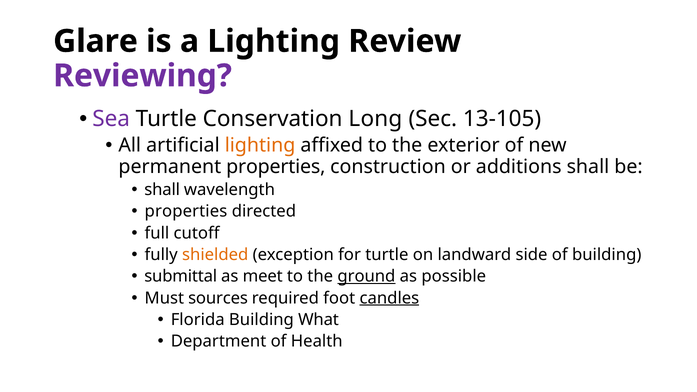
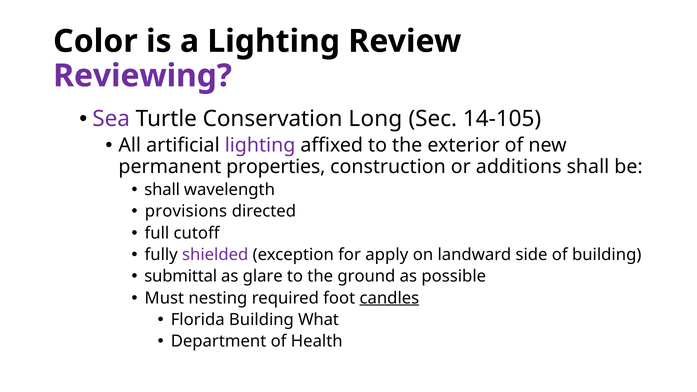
Glare: Glare -> Color
13-105: 13-105 -> 14-105
lighting at (260, 145) colour: orange -> purple
properties at (186, 212): properties -> provisions
shielded colour: orange -> purple
for turtle: turtle -> apply
meet: meet -> glare
ground underline: present -> none
sources: sources -> nesting
